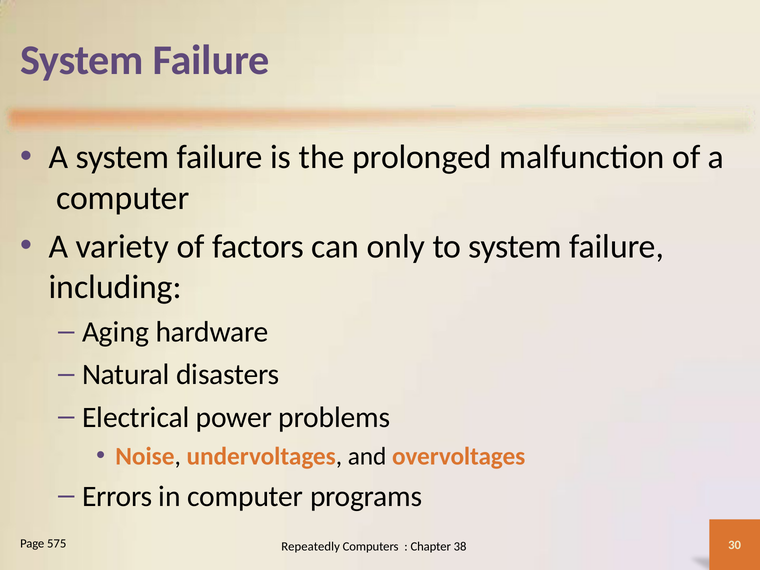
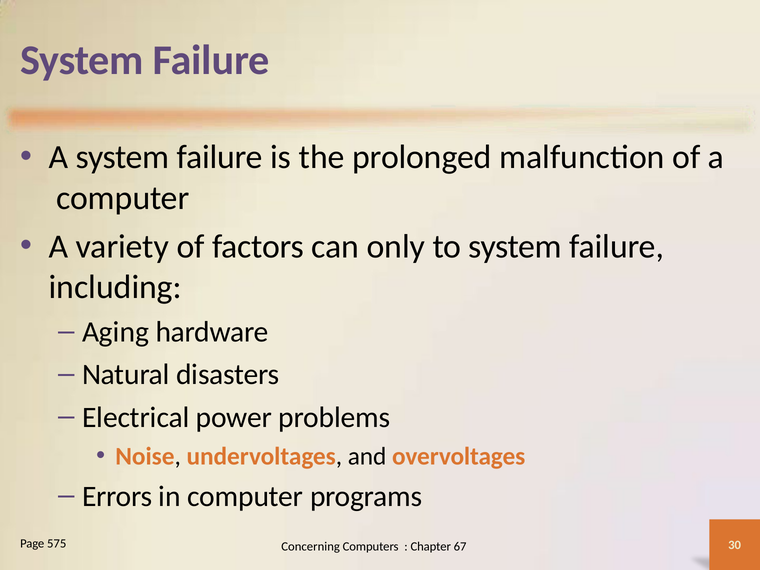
Repeatedly: Repeatedly -> Concerning
38: 38 -> 67
